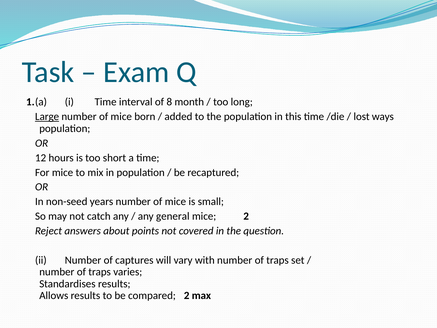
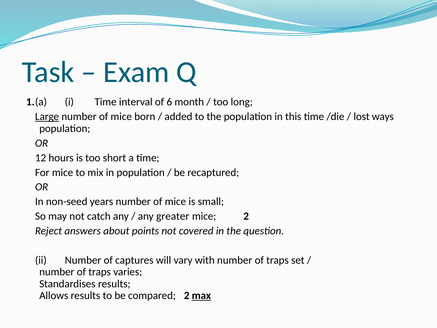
8: 8 -> 6
general: general -> greater
max underline: none -> present
